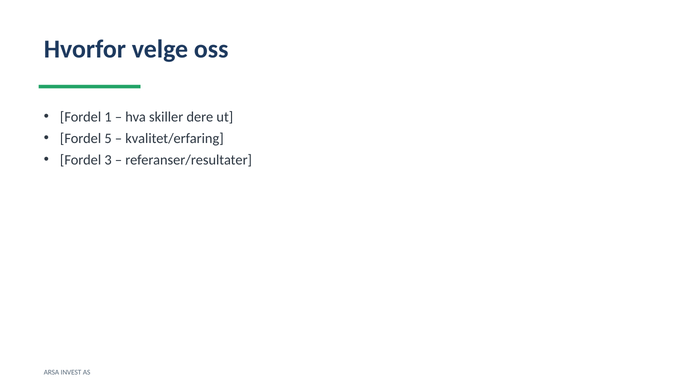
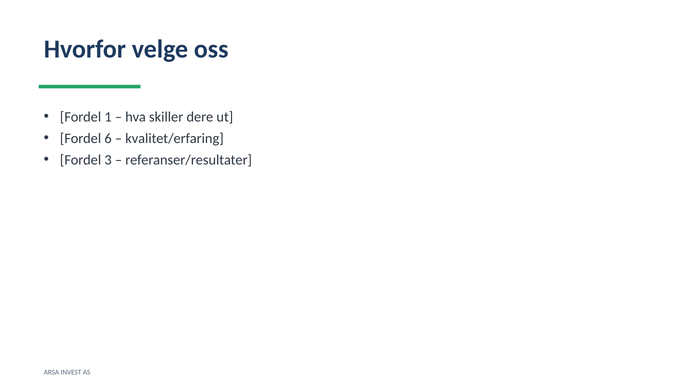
5: 5 -> 6
